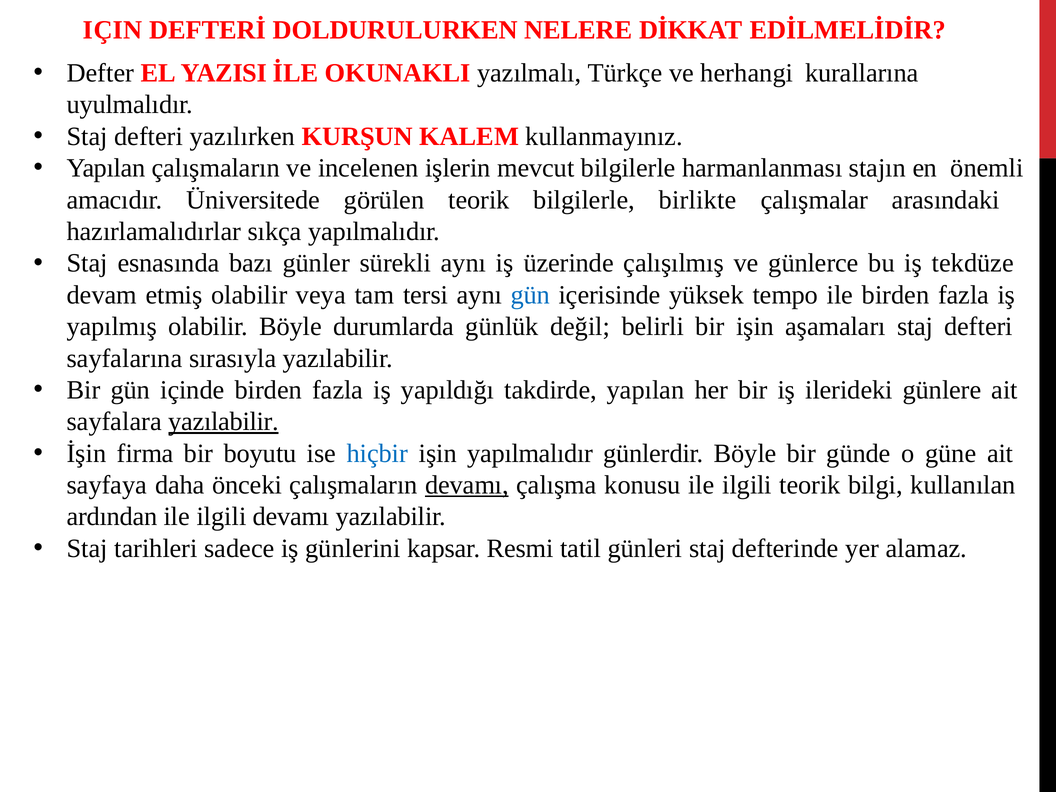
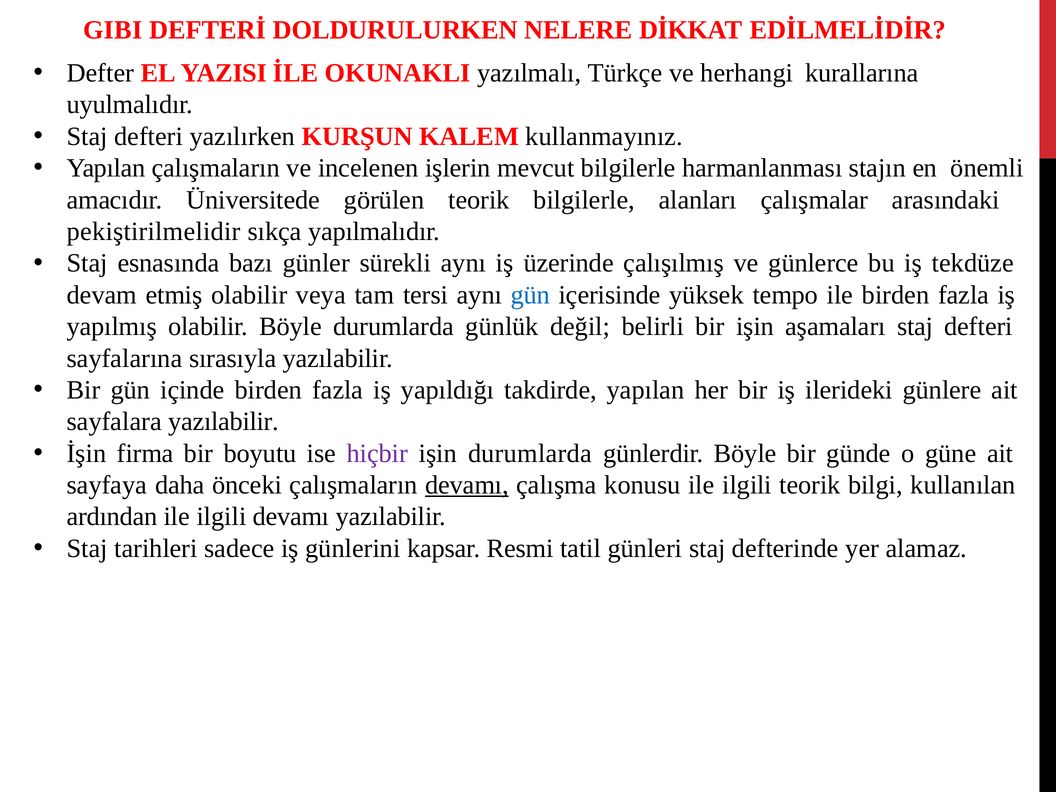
IÇIN: IÇIN -> GIBI
birlikte: birlikte -> alanları
hazırlamalıdırlar: hazırlamalıdırlar -> pekiştirilmelidir
yazılabilir at (224, 422) underline: present -> none
hiçbir colour: blue -> purple
işin yapılmalıdır: yapılmalıdır -> durumlarda
